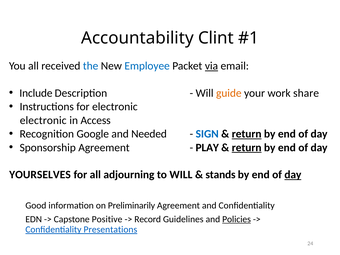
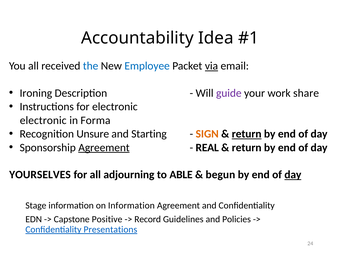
Clint: Clint -> Idea
Include: Include -> Ironing
guide colour: orange -> purple
Access: Access -> Forma
Google: Google -> Unsure
Needed: Needed -> Starting
SIGN colour: blue -> orange
Agreement at (104, 148) underline: none -> present
PLAY: PLAY -> REAL
return at (247, 148) underline: present -> none
to WILL: WILL -> ABLE
stands: stands -> begun
Good: Good -> Stage
on Preliminarily: Preliminarily -> Information
Policies underline: present -> none
